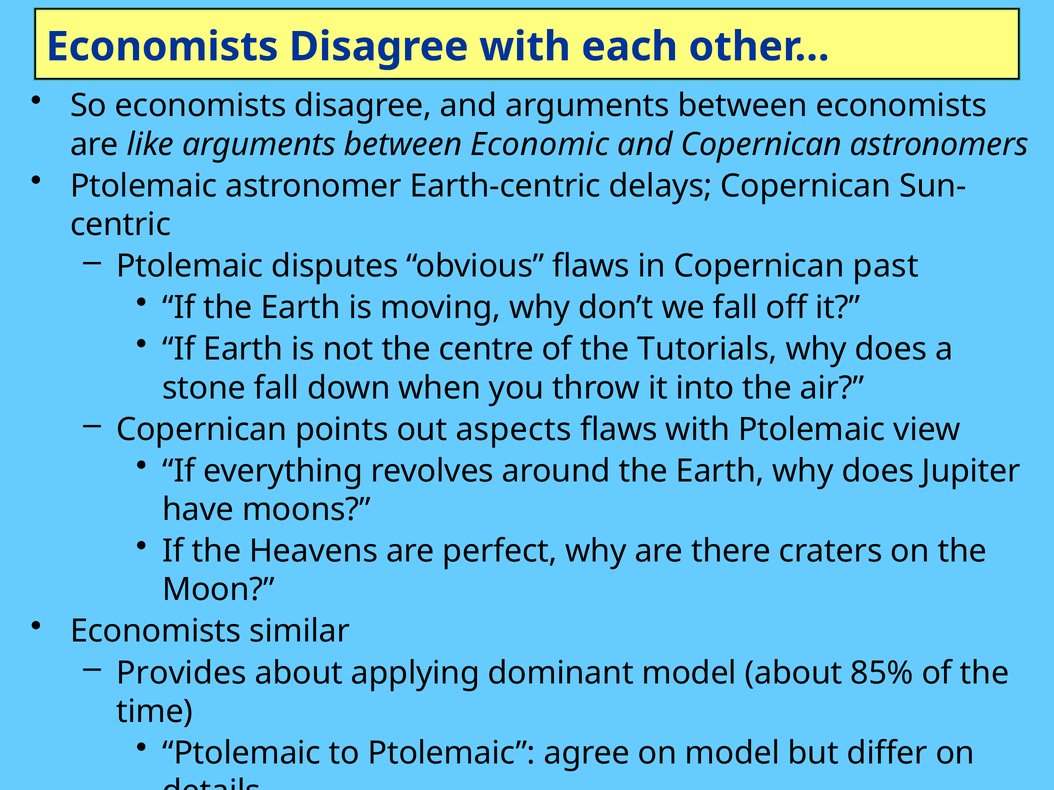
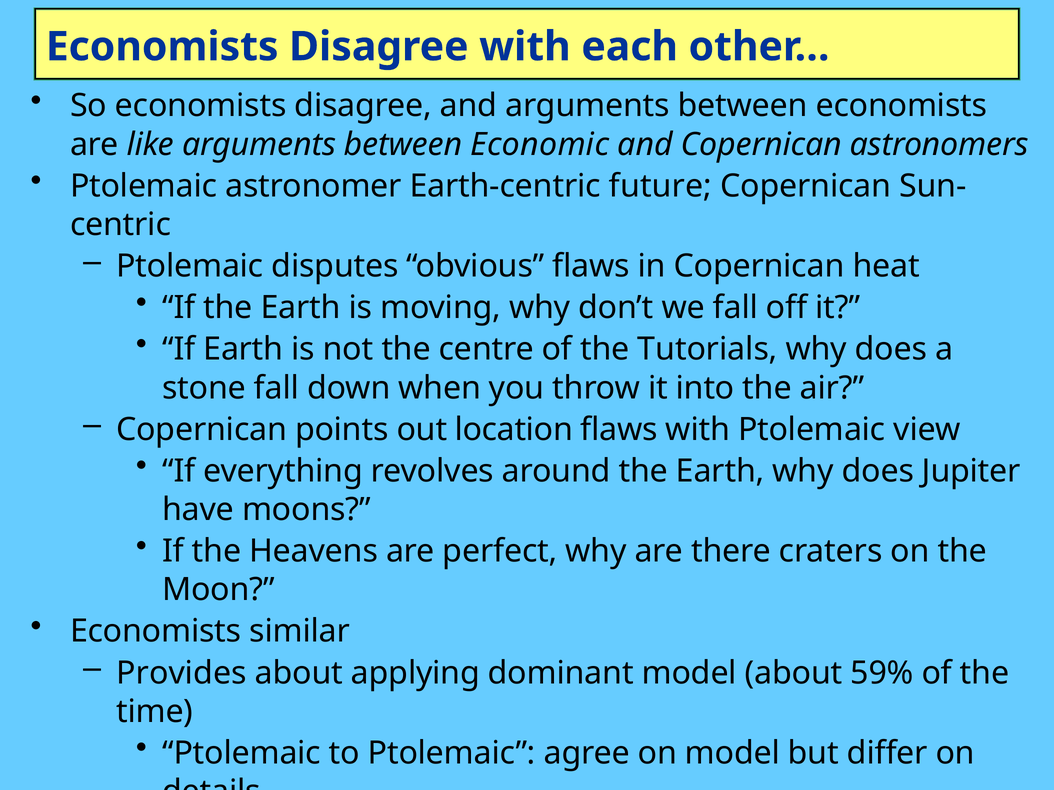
delays: delays -> future
past: past -> heat
aspects: aspects -> location
85%: 85% -> 59%
